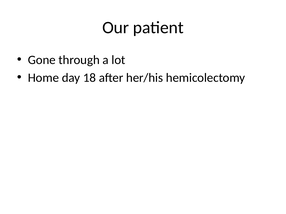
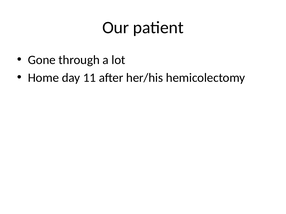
18: 18 -> 11
